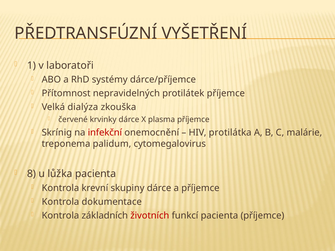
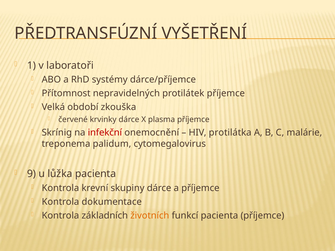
dialýza: dialýza -> období
8: 8 -> 9
životních colour: red -> orange
